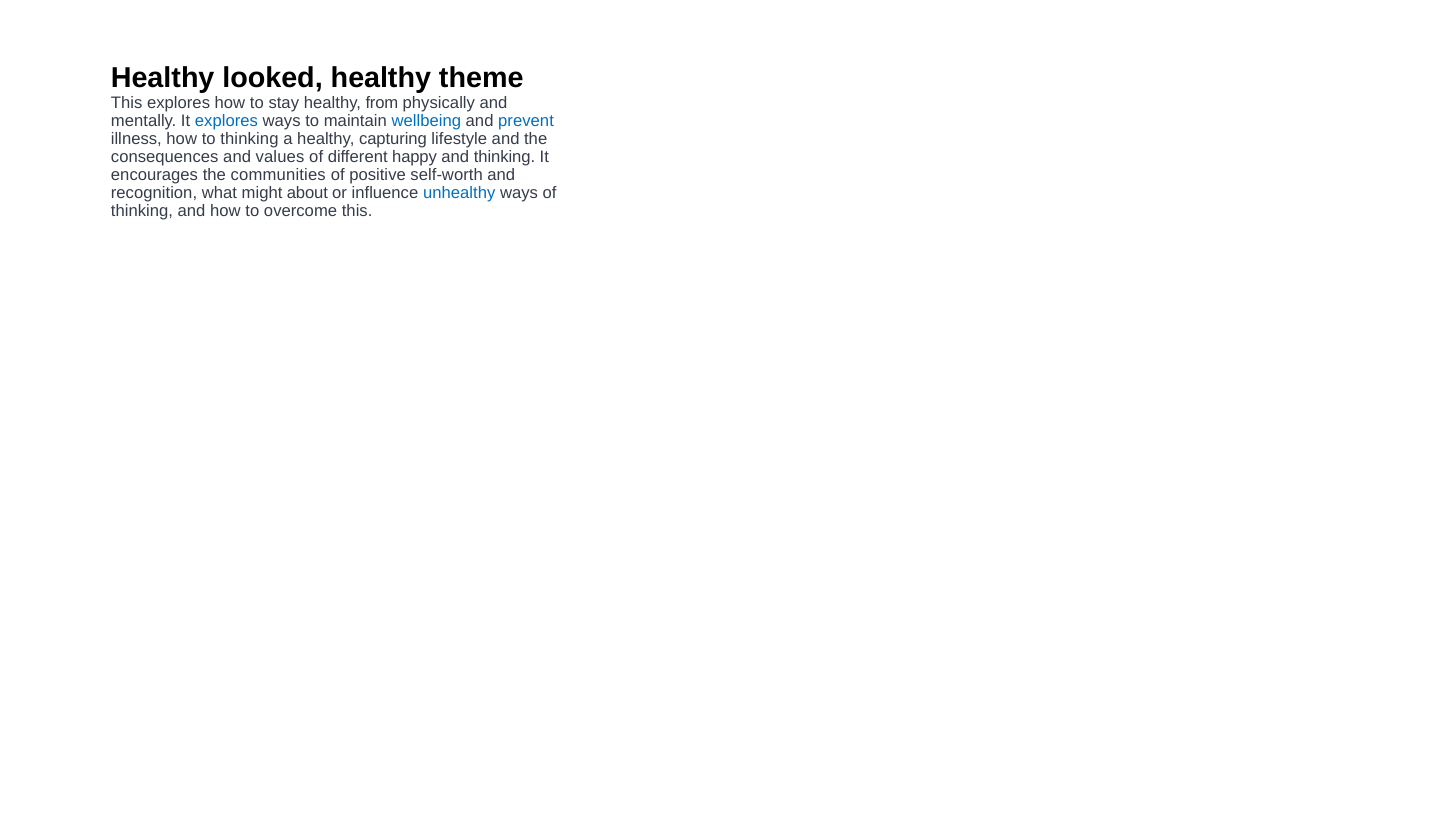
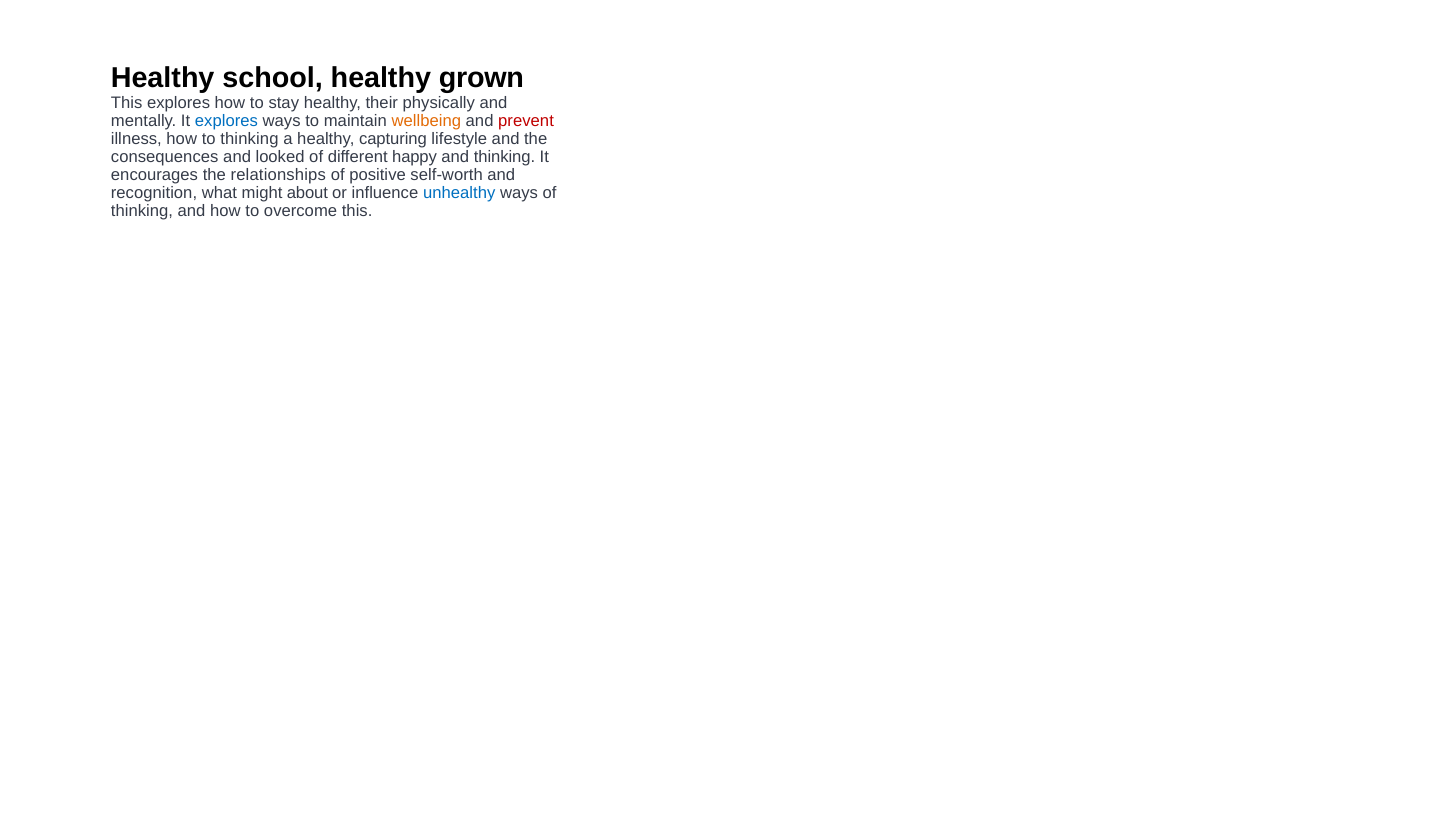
looked: looked -> school
theme: theme -> grown
from: from -> their
wellbeing colour: blue -> orange
prevent colour: blue -> red
values: values -> looked
communities: communities -> relationships
